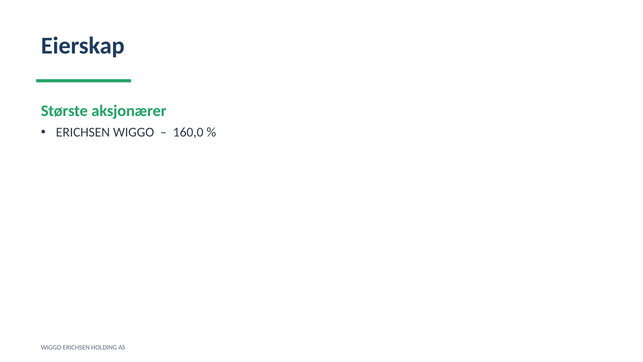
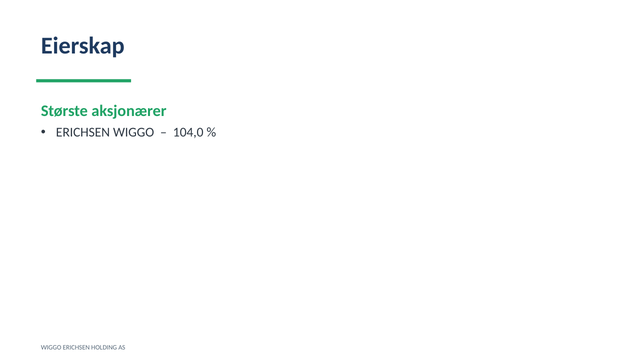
160,0: 160,0 -> 104,0
